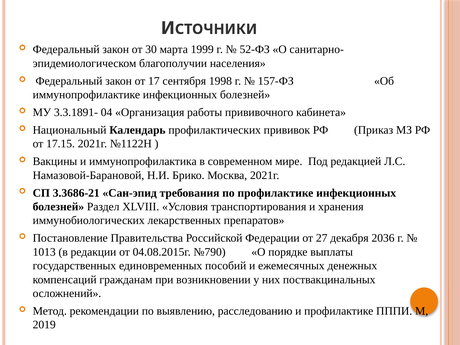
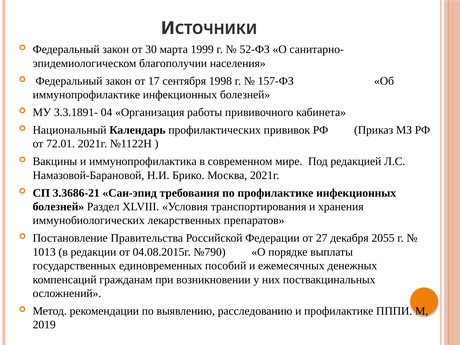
17.15: 17.15 -> 72.01
2036: 2036 -> 2055
